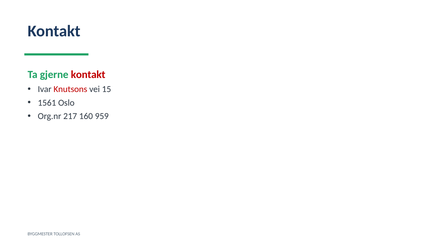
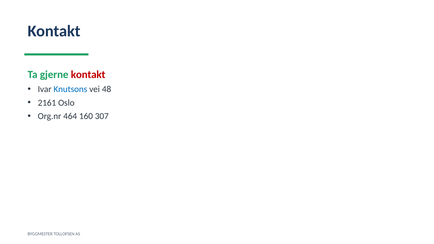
Knutsons colour: red -> blue
15: 15 -> 48
1561: 1561 -> 2161
217: 217 -> 464
959: 959 -> 307
